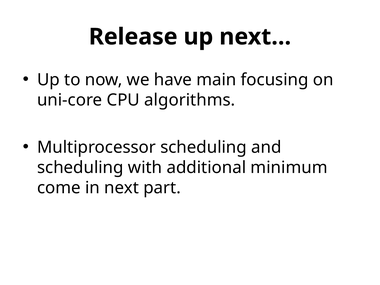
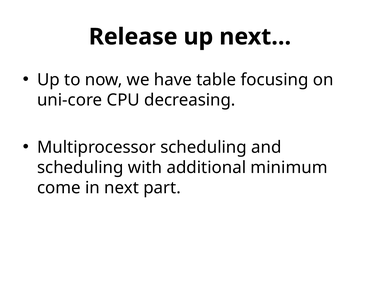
main: main -> table
algorithms: algorithms -> decreasing
